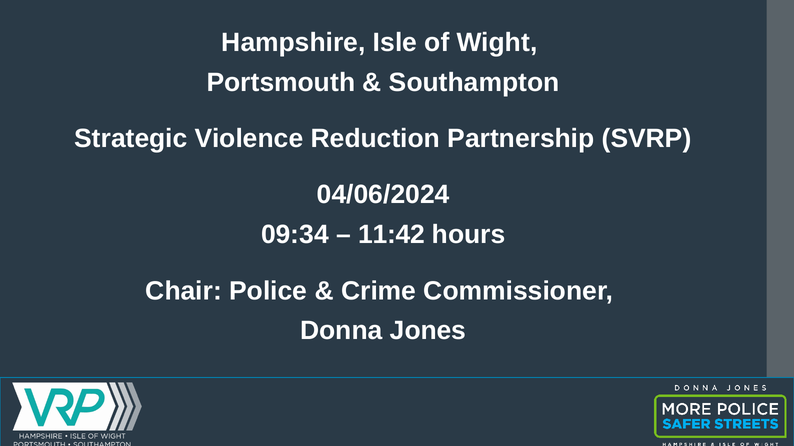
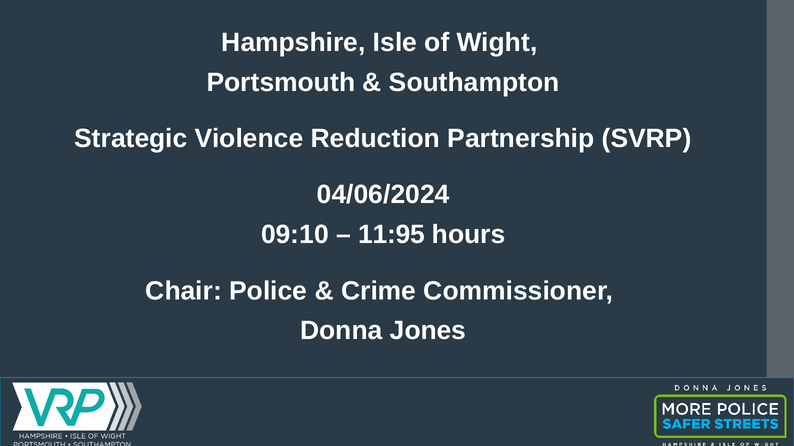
09:34: 09:34 -> 09:10
11:42: 11:42 -> 11:95
